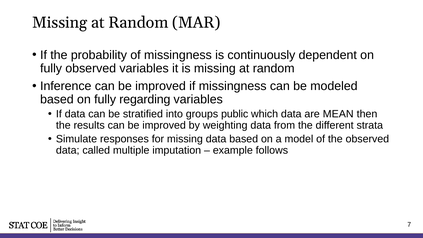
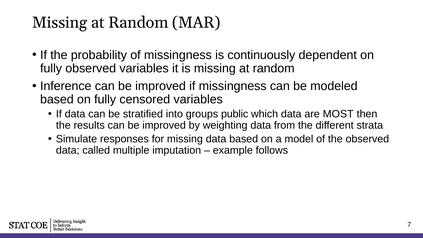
regarding: regarding -> censored
MEAN: MEAN -> MOST
